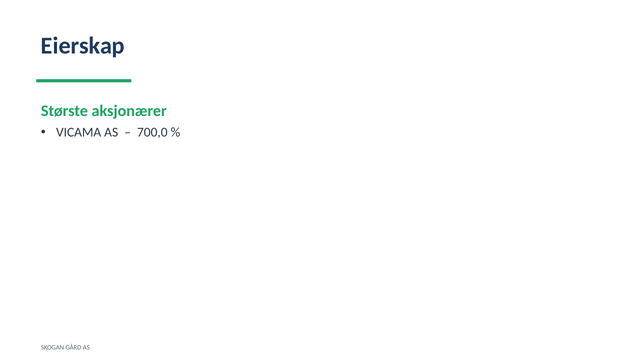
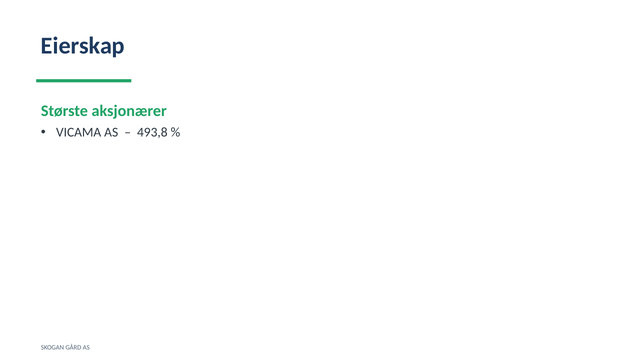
700,0: 700,0 -> 493,8
